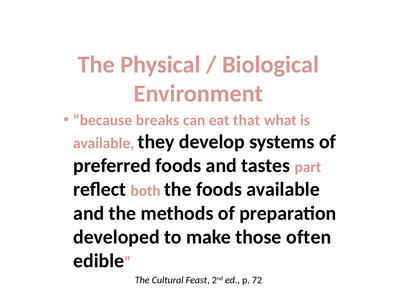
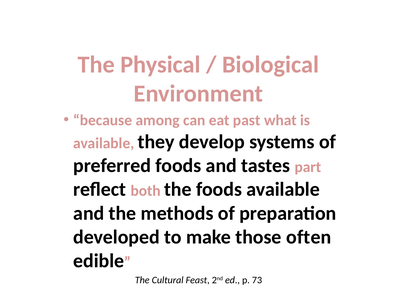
breaks: breaks -> among
that: that -> past
72: 72 -> 73
